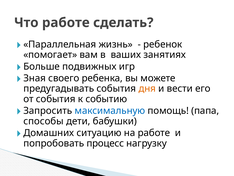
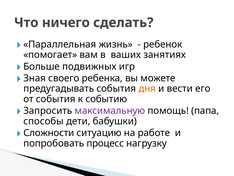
Что работе: работе -> ничего
максимальную colour: blue -> purple
Домашних: Домашних -> Сложности
